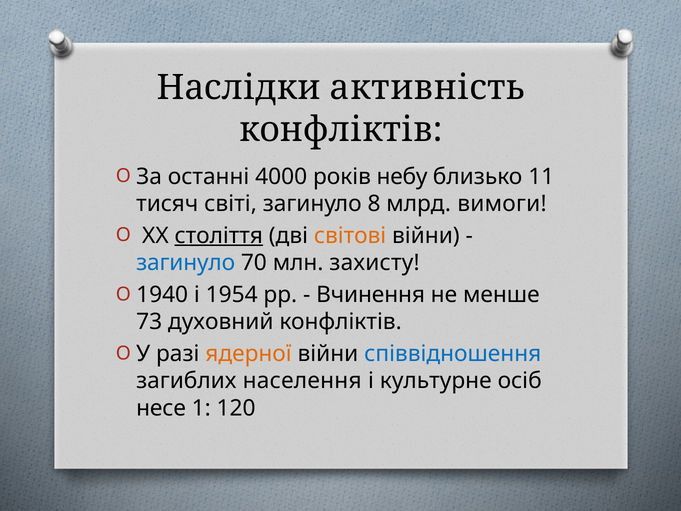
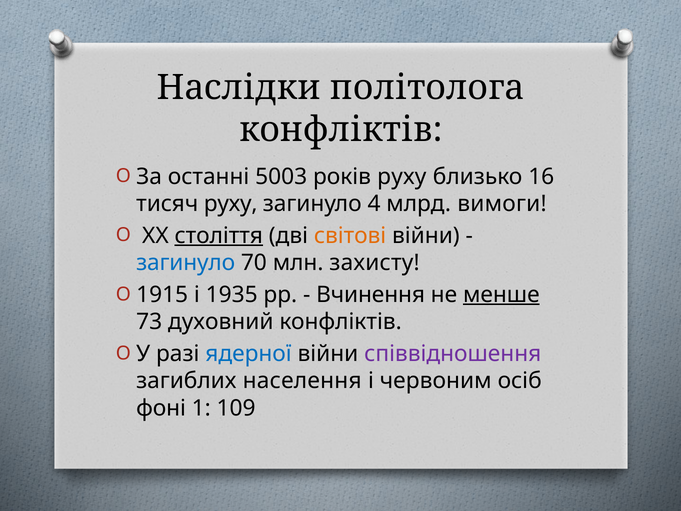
активність: активність -> політолога
4000: 4000 -> 5003
років небу: небу -> руху
11: 11 -> 16
тисяч світі: світі -> руху
8: 8 -> 4
1940: 1940 -> 1915
1954: 1954 -> 1935
менше underline: none -> present
ядерної colour: orange -> blue
співвідношення colour: blue -> purple
культурне: культурне -> червоним
несе: несе -> фоні
120: 120 -> 109
